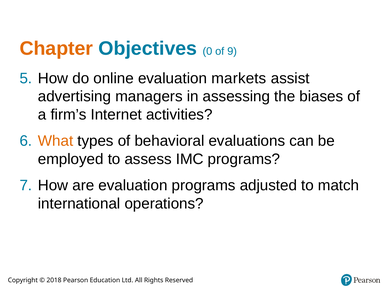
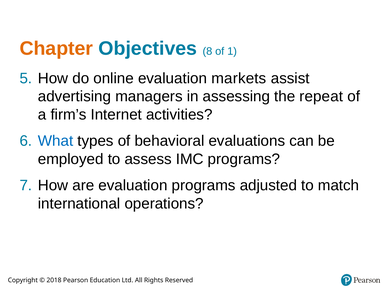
0: 0 -> 8
9: 9 -> 1
biases: biases -> repeat
What colour: orange -> blue
